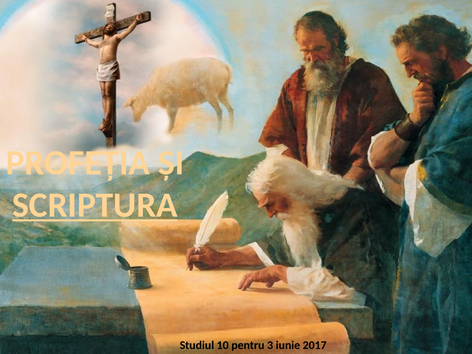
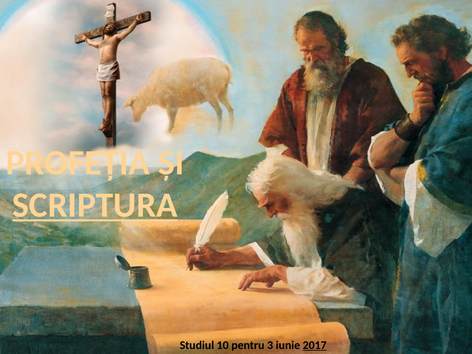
2017 underline: none -> present
